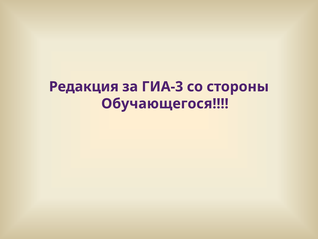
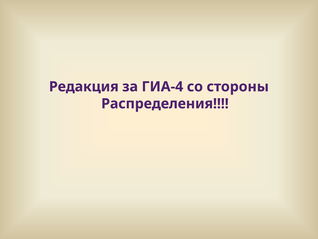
ГИА-3: ГИА-3 -> ГИА-4
Обучающегося: Обучающегося -> Распределения
